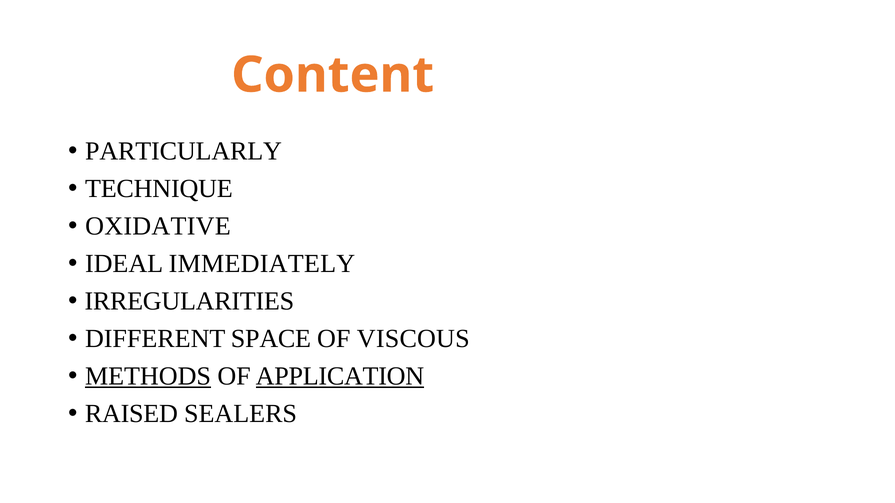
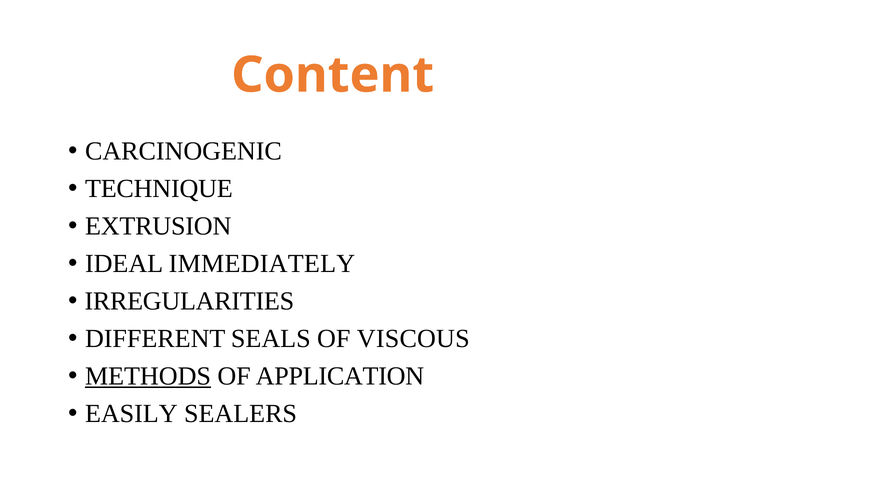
PARTICULARLY: PARTICULARLY -> CARCINOGENIC
OXIDATIVE: OXIDATIVE -> EXTRUSION
SPACE: SPACE -> SEALS
APPLICATION underline: present -> none
RAISED: RAISED -> EASILY
